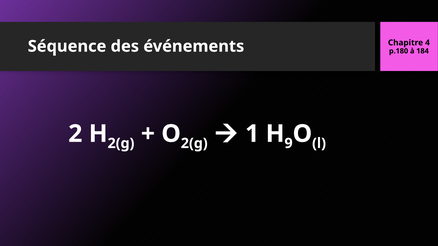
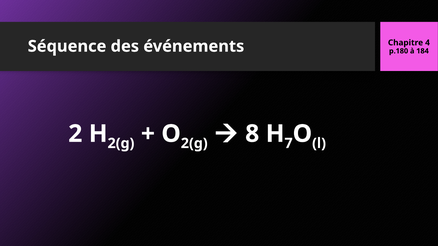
1: 1 -> 8
9: 9 -> 7
